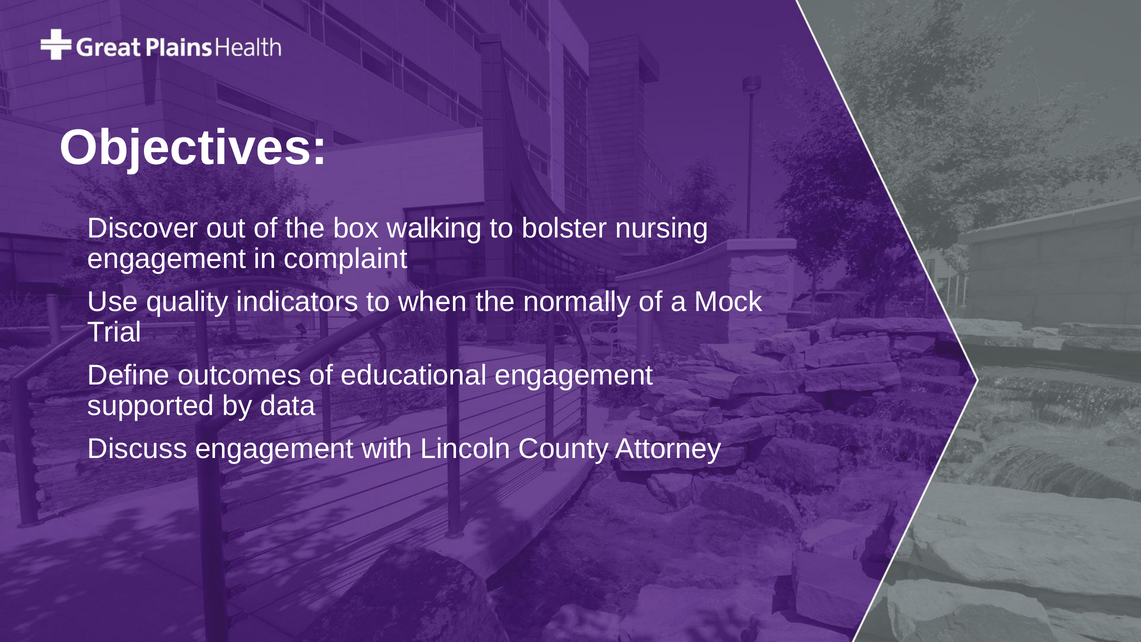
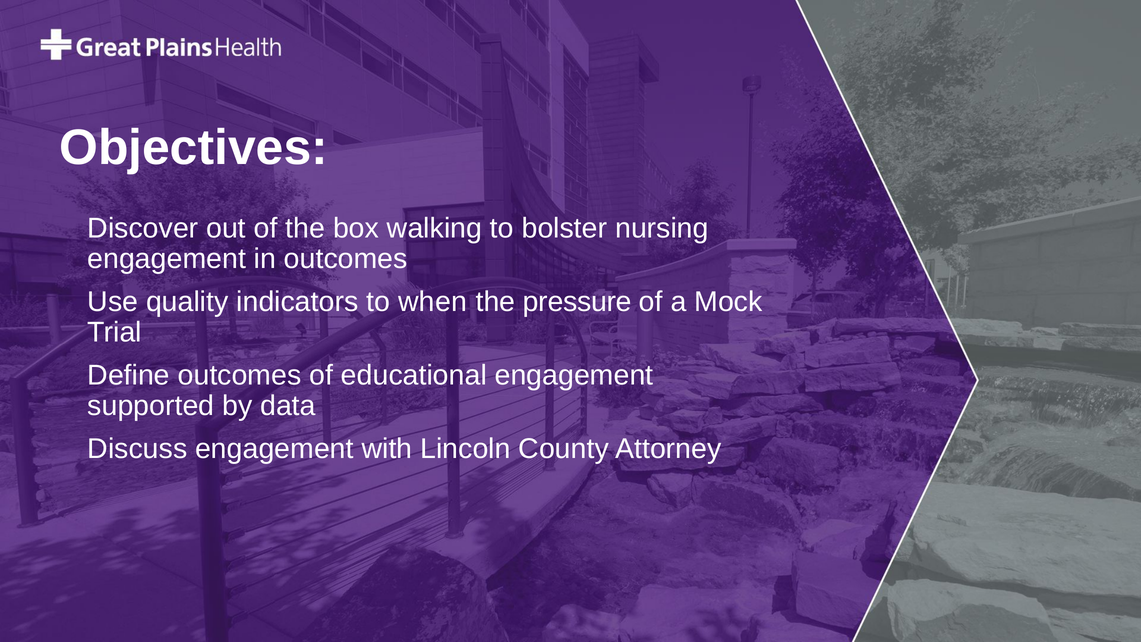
in complaint: complaint -> outcomes
normally: normally -> pressure
